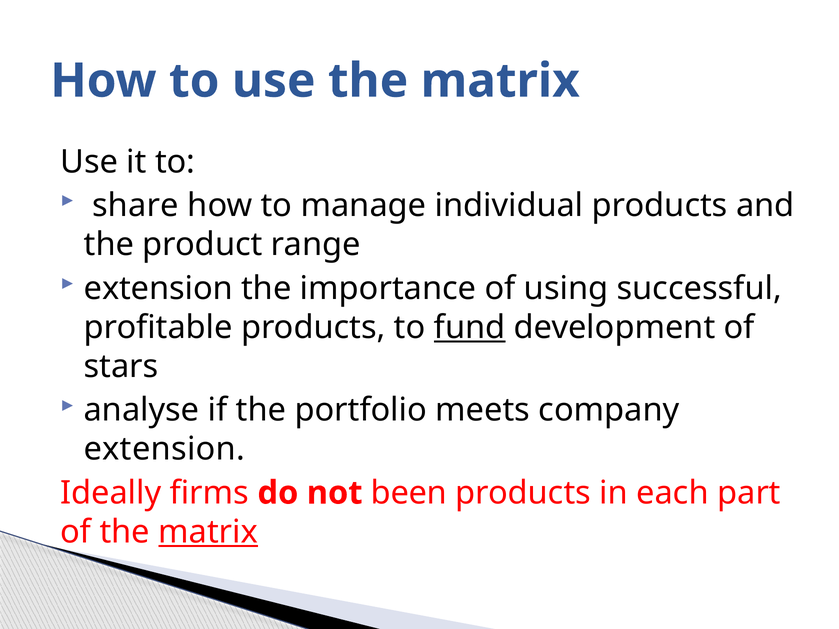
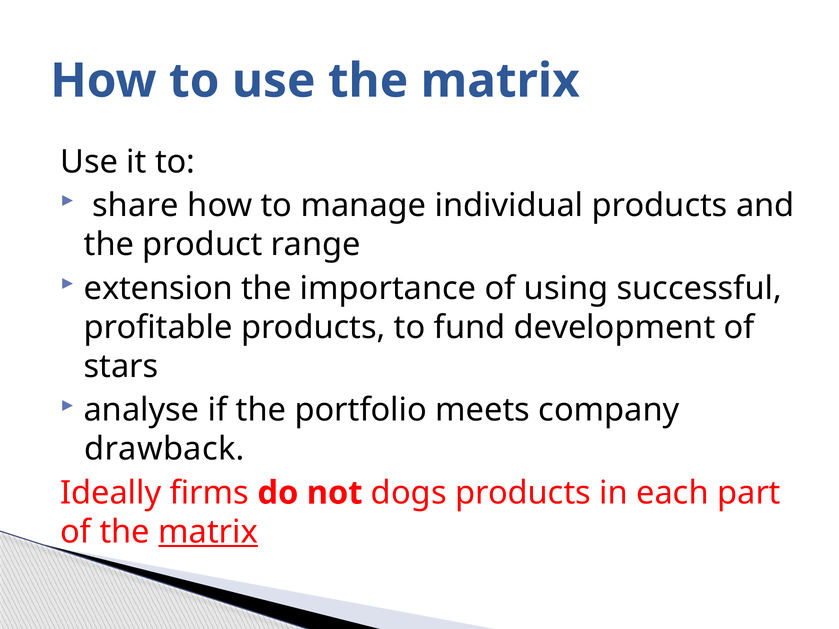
fund underline: present -> none
extension at (164, 449): extension -> drawback
been: been -> dogs
